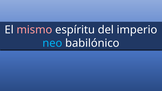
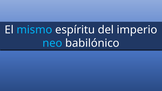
mismo colour: pink -> light blue
